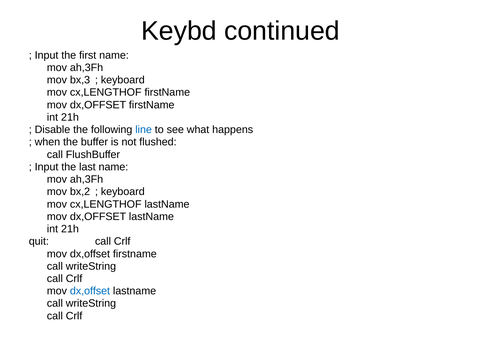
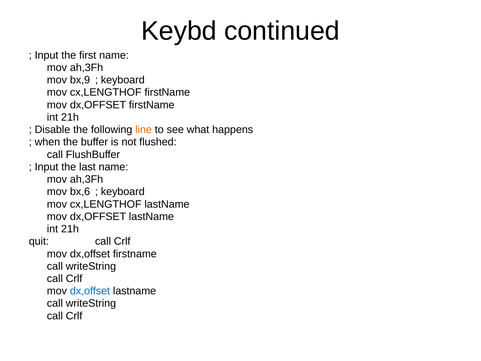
bx,3: bx,3 -> bx,9
line colour: blue -> orange
bx,2: bx,2 -> bx,6
